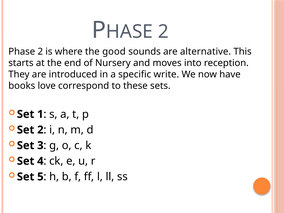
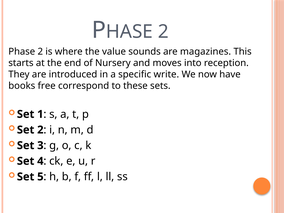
good: good -> value
alternative: alternative -> magazines
love: love -> free
